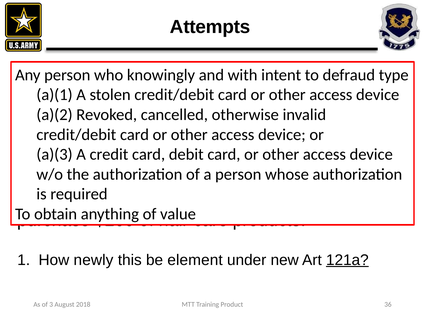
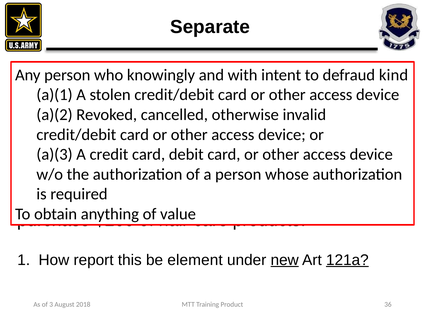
Attempts: Attempts -> Separate
type: type -> kind
newly: newly -> report
new underline: none -> present
